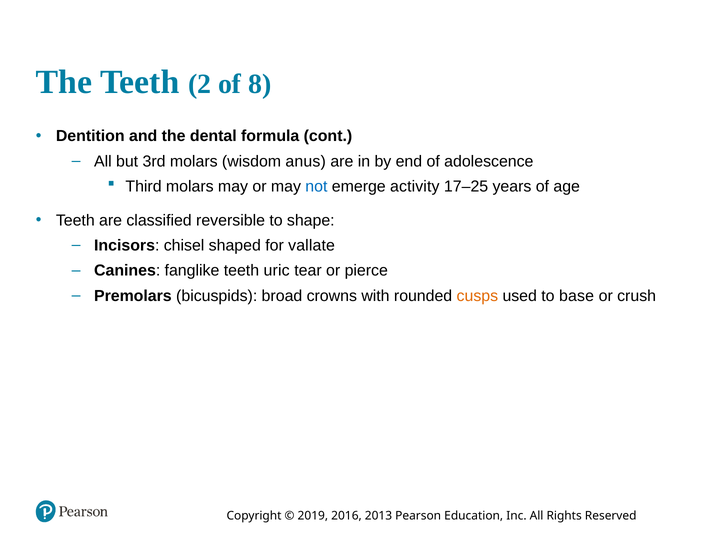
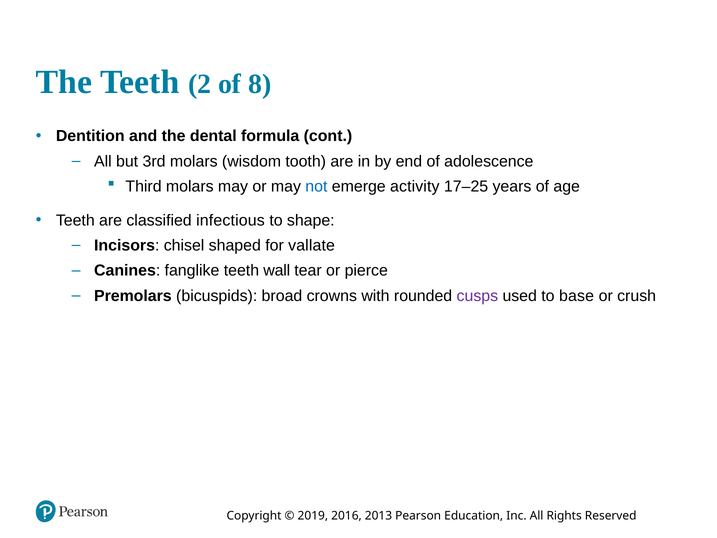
anus: anus -> tooth
reversible: reversible -> infectious
uric: uric -> wall
cusps colour: orange -> purple
